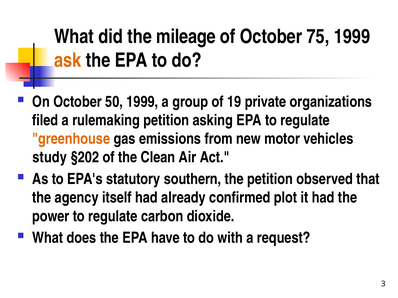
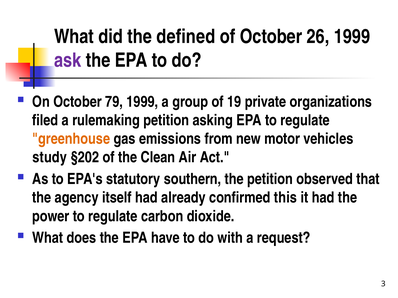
mileage: mileage -> defined
75: 75 -> 26
ask colour: orange -> purple
50: 50 -> 79
plot: plot -> this
